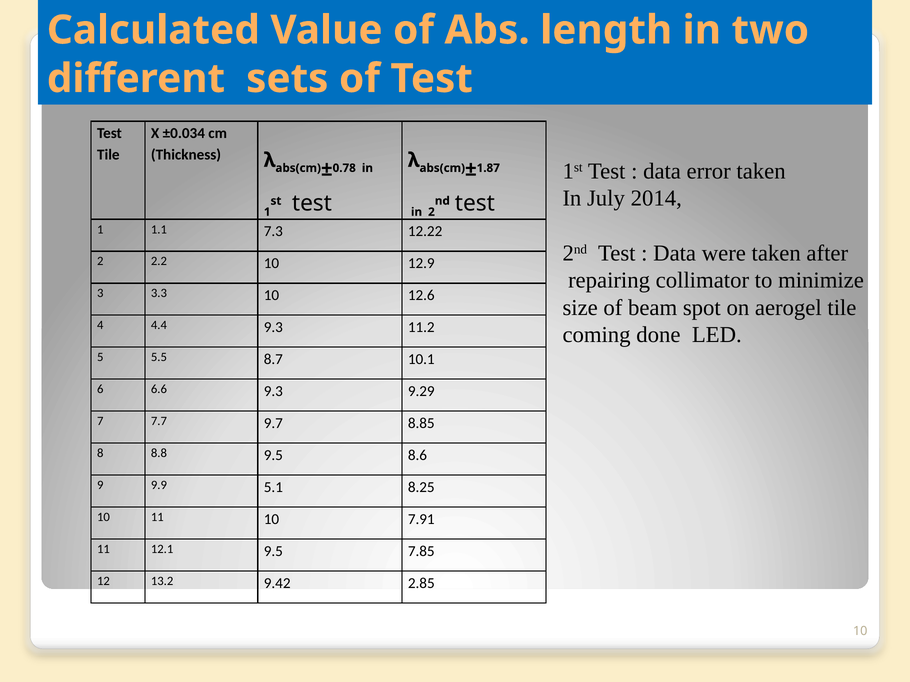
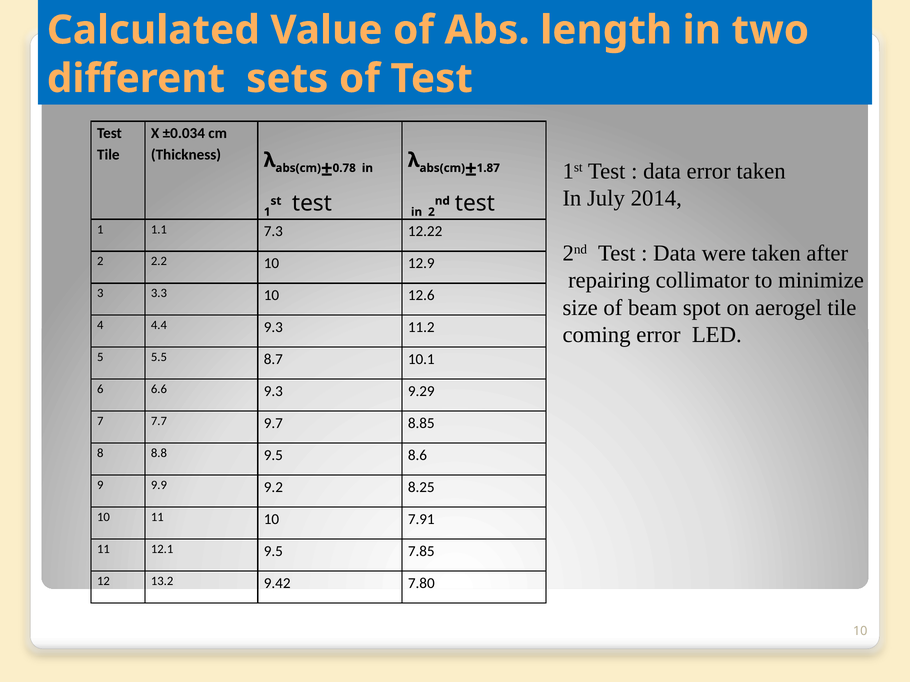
coming done: done -> error
5.1: 5.1 -> 9.2
2.85: 2.85 -> 7.80
